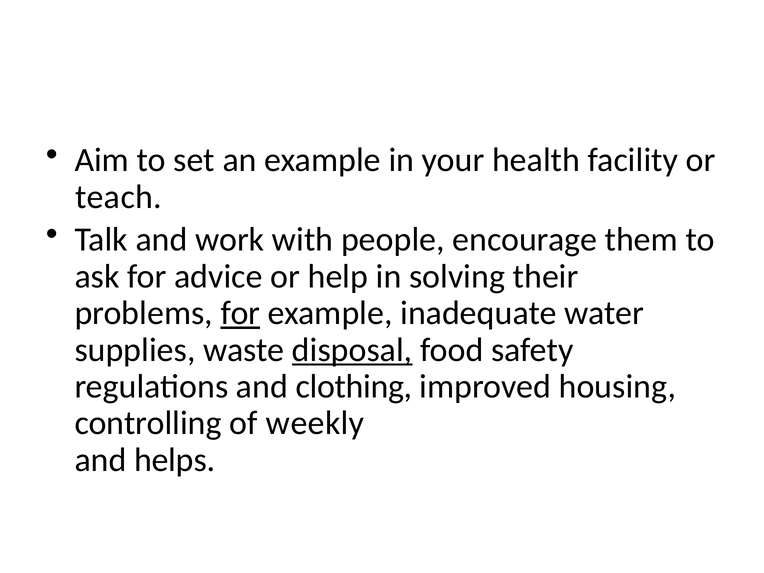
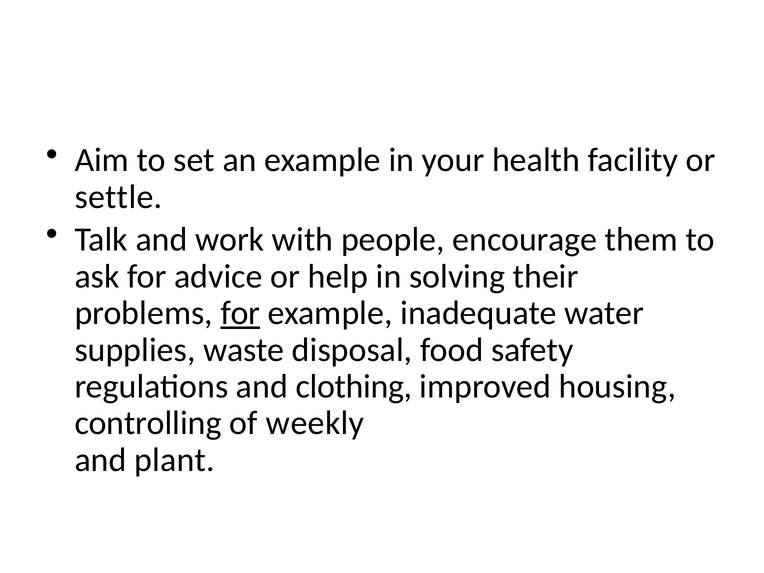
teach: teach -> settle
disposal underline: present -> none
helps: helps -> plant
